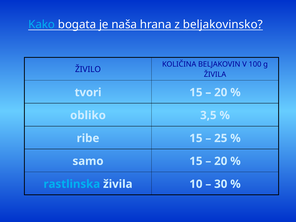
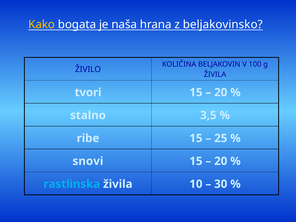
Kako colour: light blue -> yellow
obliko: obliko -> stalno
samo: samo -> snovi
